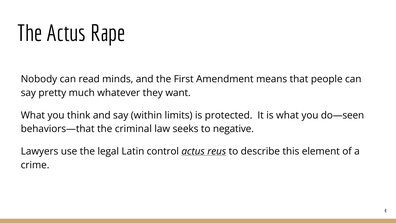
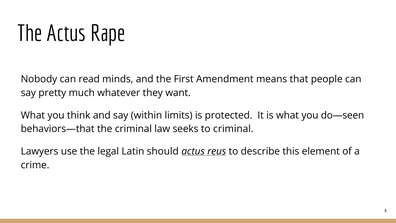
to negative: negative -> criminal
control: control -> should
